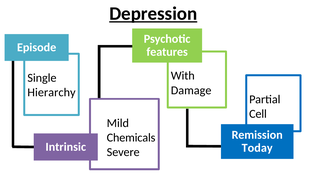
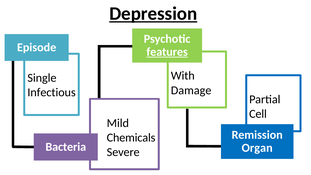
features underline: none -> present
Hierarchy: Hierarchy -> Infectious
Intrinsic: Intrinsic -> Bacteria
Today: Today -> Organ
